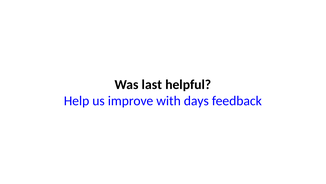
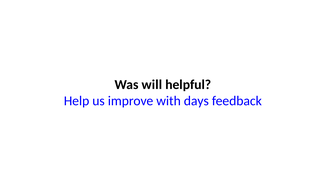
last: last -> will
